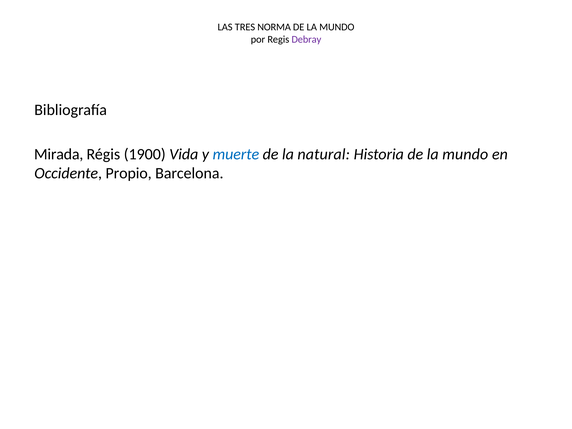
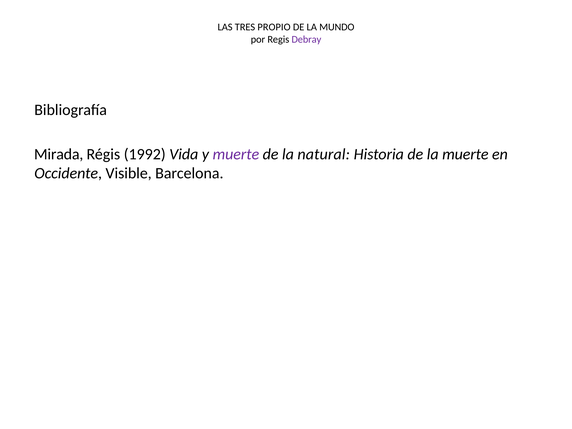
NORMA: NORMA -> PROPIO
1900: 1900 -> 1992
muerte at (236, 154) colour: blue -> purple
Historia de la mundo: mundo -> muerte
Propio: Propio -> Visible
